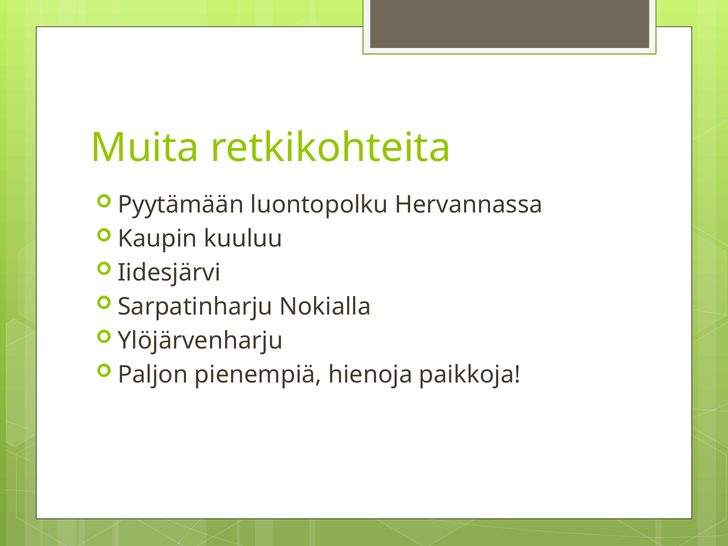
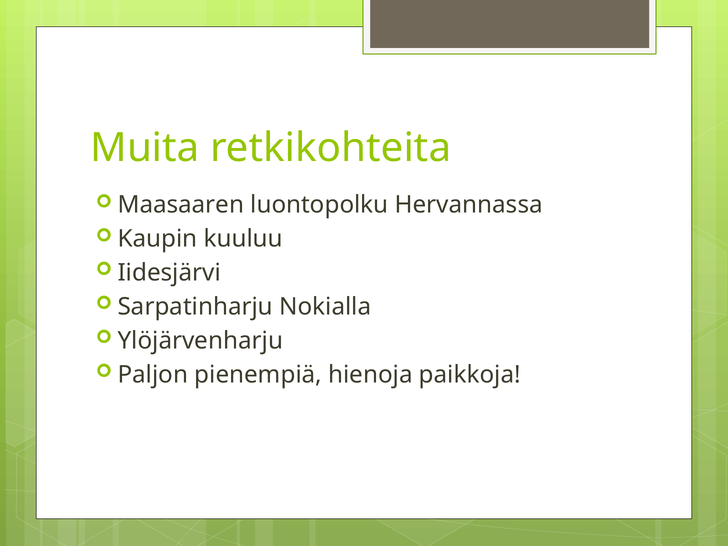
Pyytämään: Pyytämään -> Maasaaren
